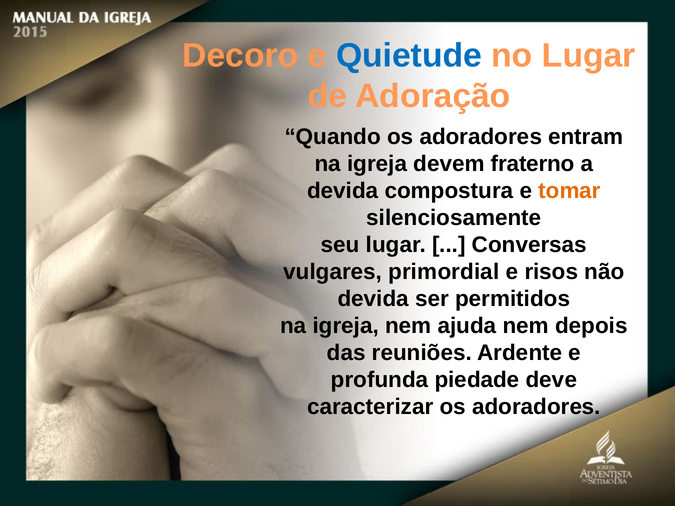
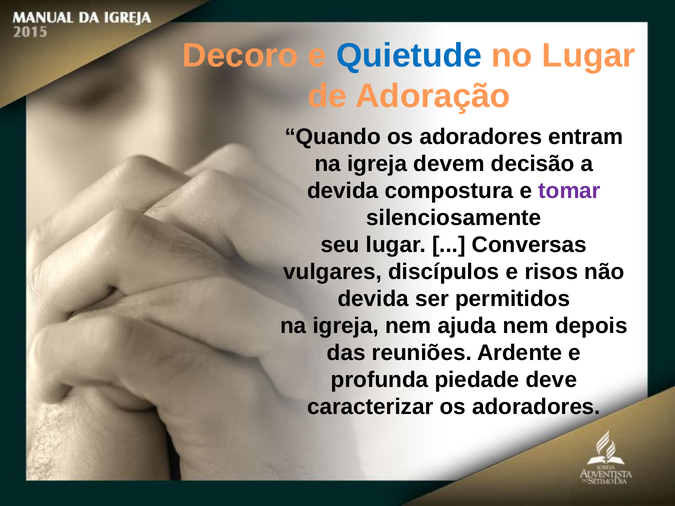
fraterno: fraterno -> decisão
tomar colour: orange -> purple
primordial: primordial -> discípulos
